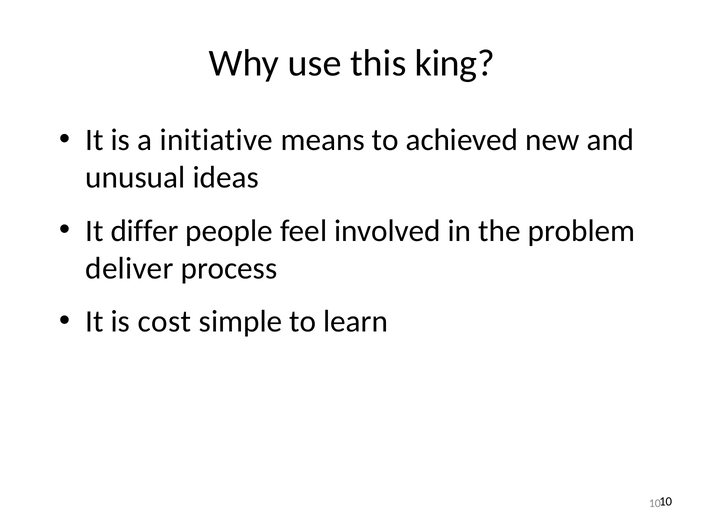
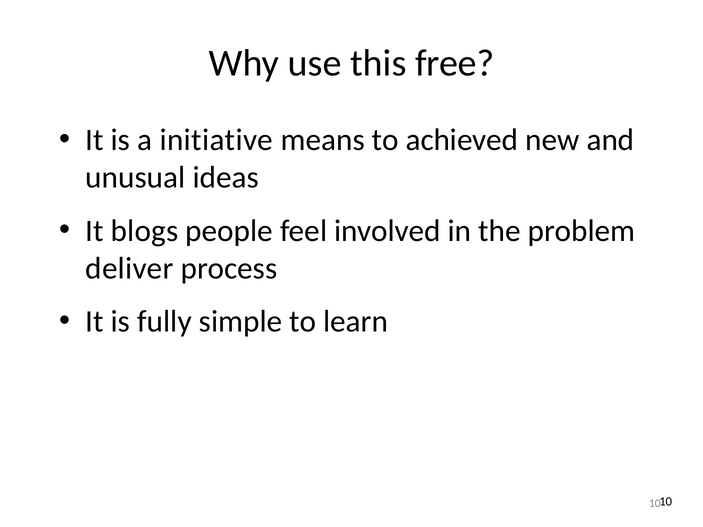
king: king -> free
differ: differ -> blogs
cost: cost -> fully
